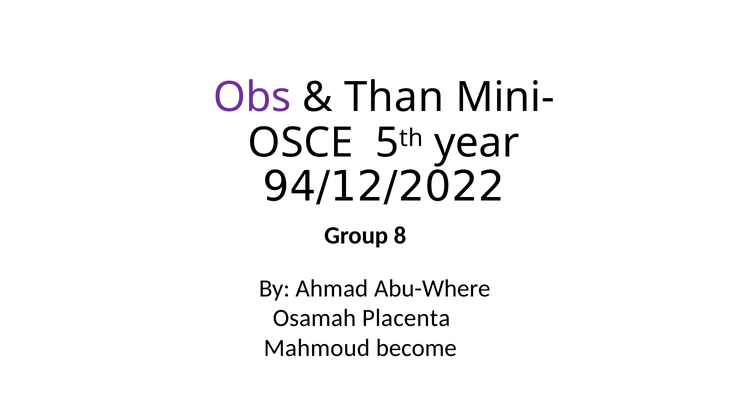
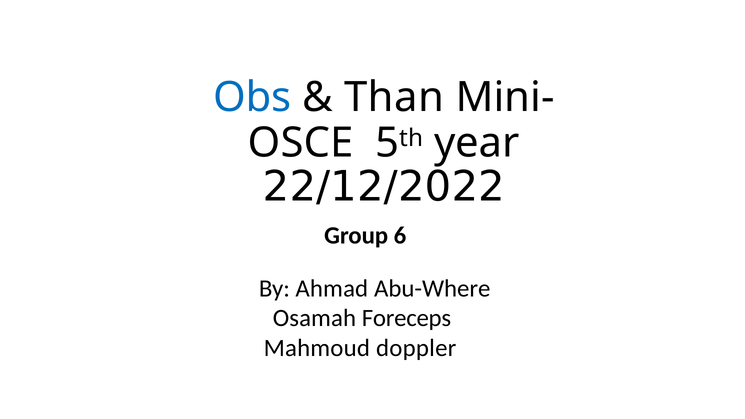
Obs colour: purple -> blue
94/12/2022: 94/12/2022 -> 22/12/2022
8: 8 -> 6
Placenta: Placenta -> Foreceps
become: become -> doppler
